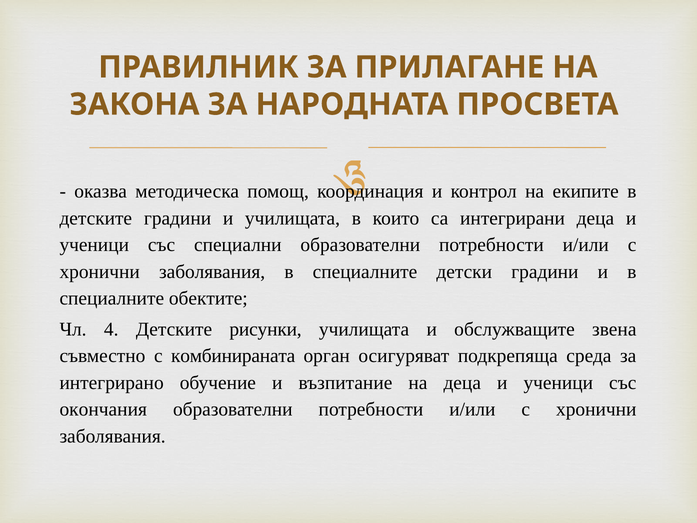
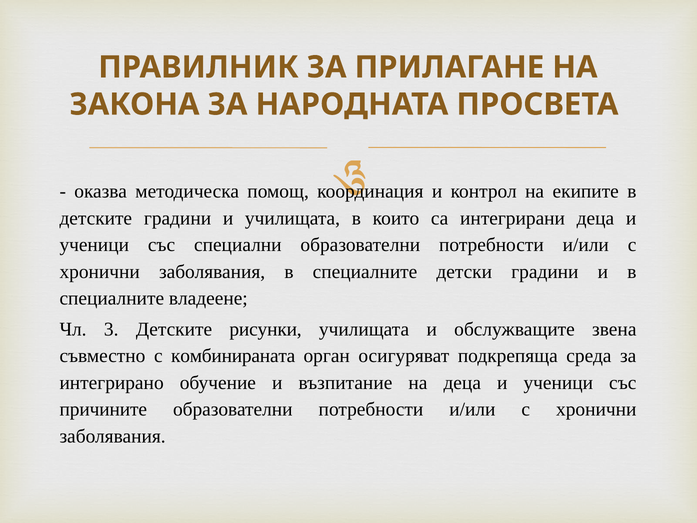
обектите: обектите -> владеене
4: 4 -> 3
окончания: окончания -> причините
